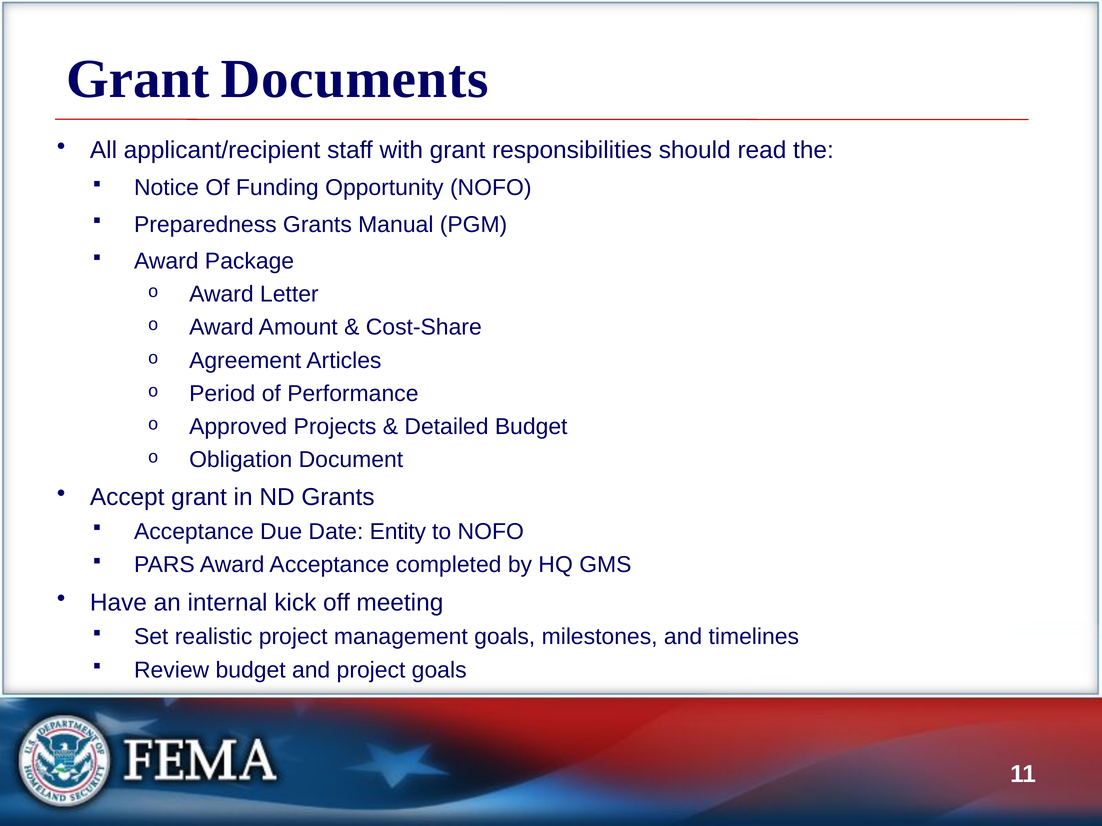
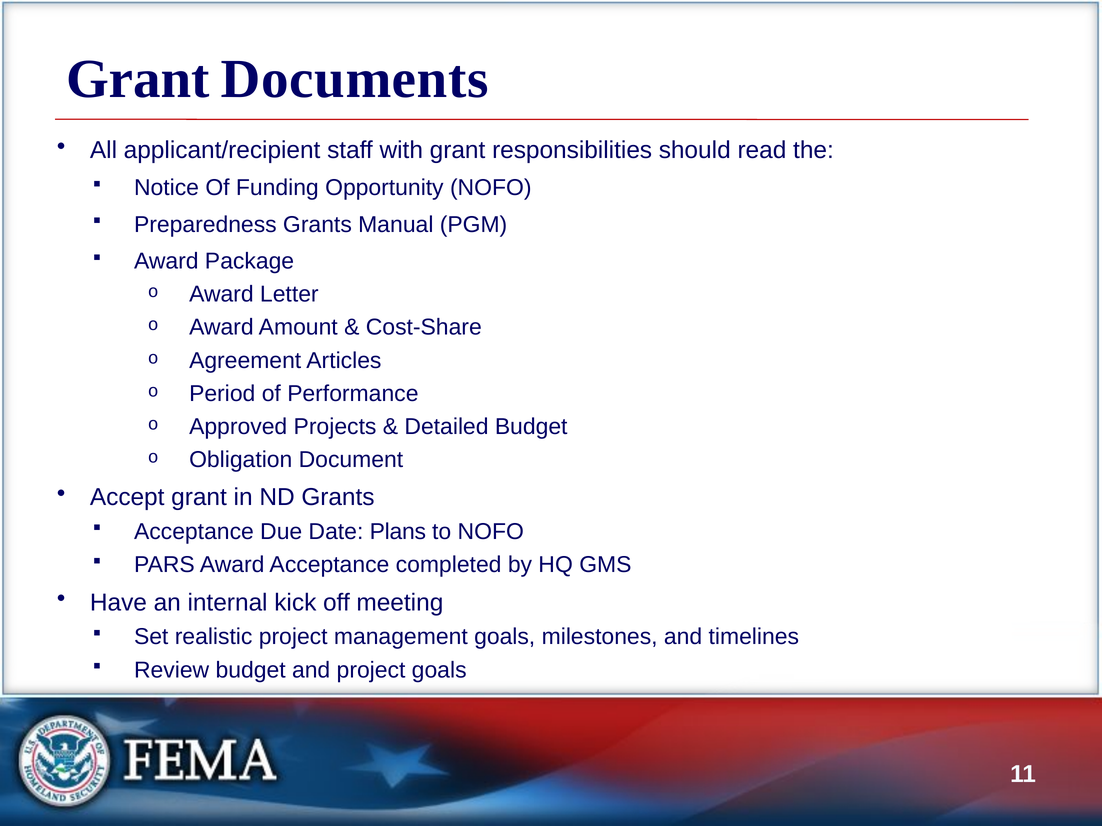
Entity: Entity -> Plans
